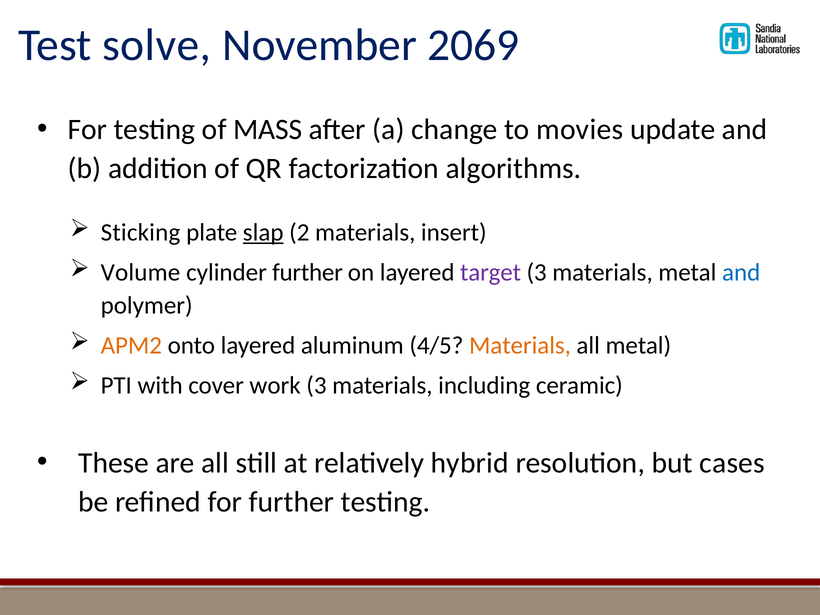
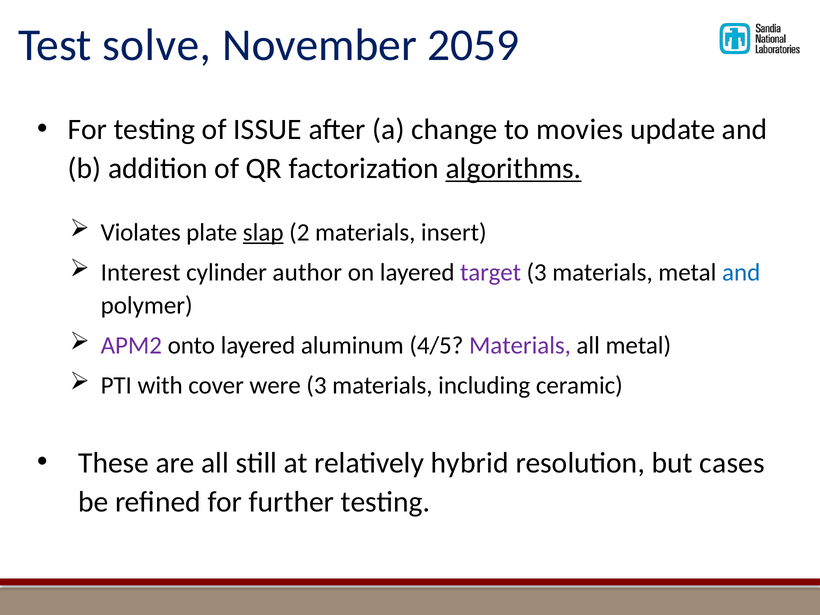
2069: 2069 -> 2059
MASS: MASS -> ISSUE
algorithms underline: none -> present
Sticking: Sticking -> Violates
Volume: Volume -> Interest
cylinder further: further -> author
APM2 colour: orange -> purple
Materials at (520, 345) colour: orange -> purple
work: work -> were
